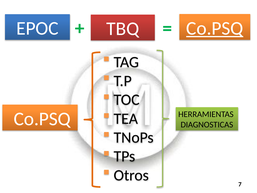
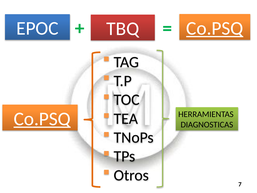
Co.PSQ at (42, 119) underline: none -> present
